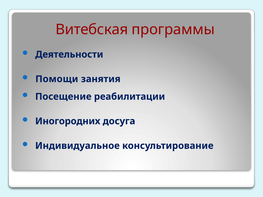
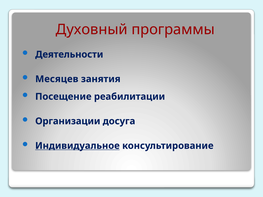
Витебская: Витебская -> Духовный
Помощи: Помощи -> Месяцев
Иногородних: Иногородних -> Организации
Индивидуальное underline: none -> present
